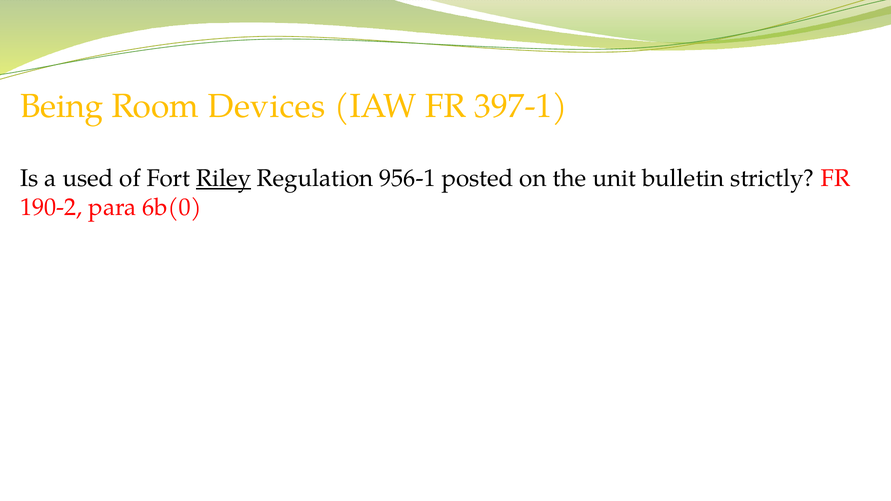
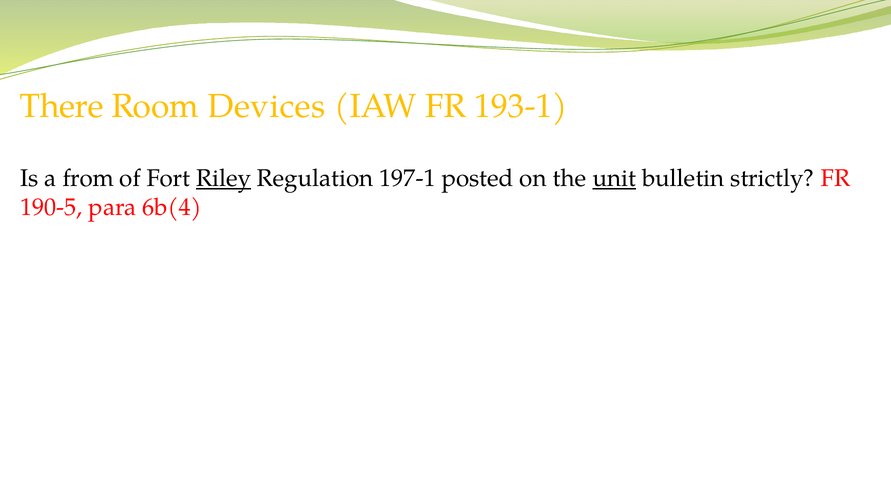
Being: Being -> There
397-1: 397-1 -> 193-1
used: used -> from
956-1: 956-1 -> 197-1
unit underline: none -> present
190-2: 190-2 -> 190-5
6b(0: 6b(0 -> 6b(4
